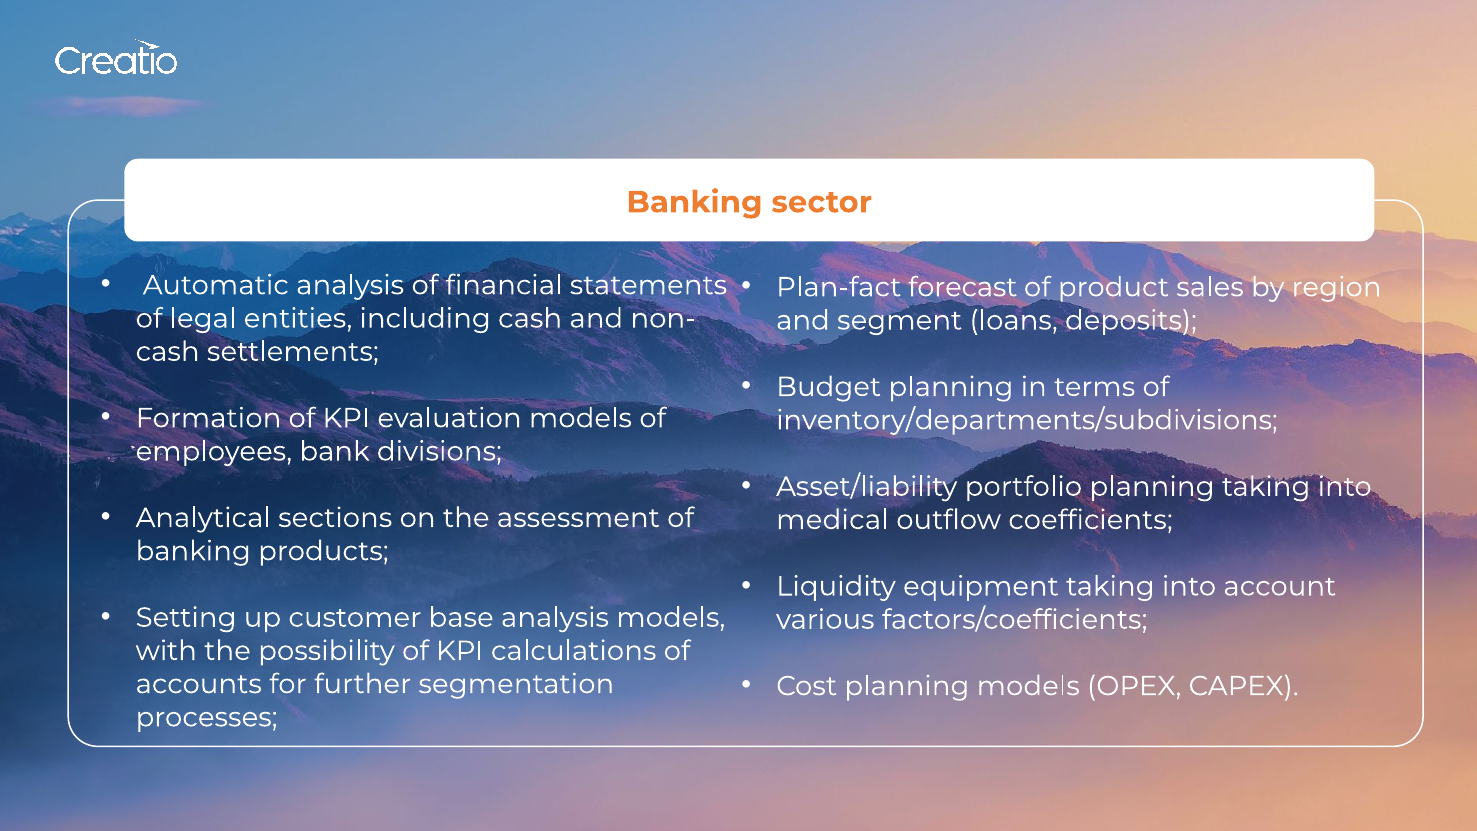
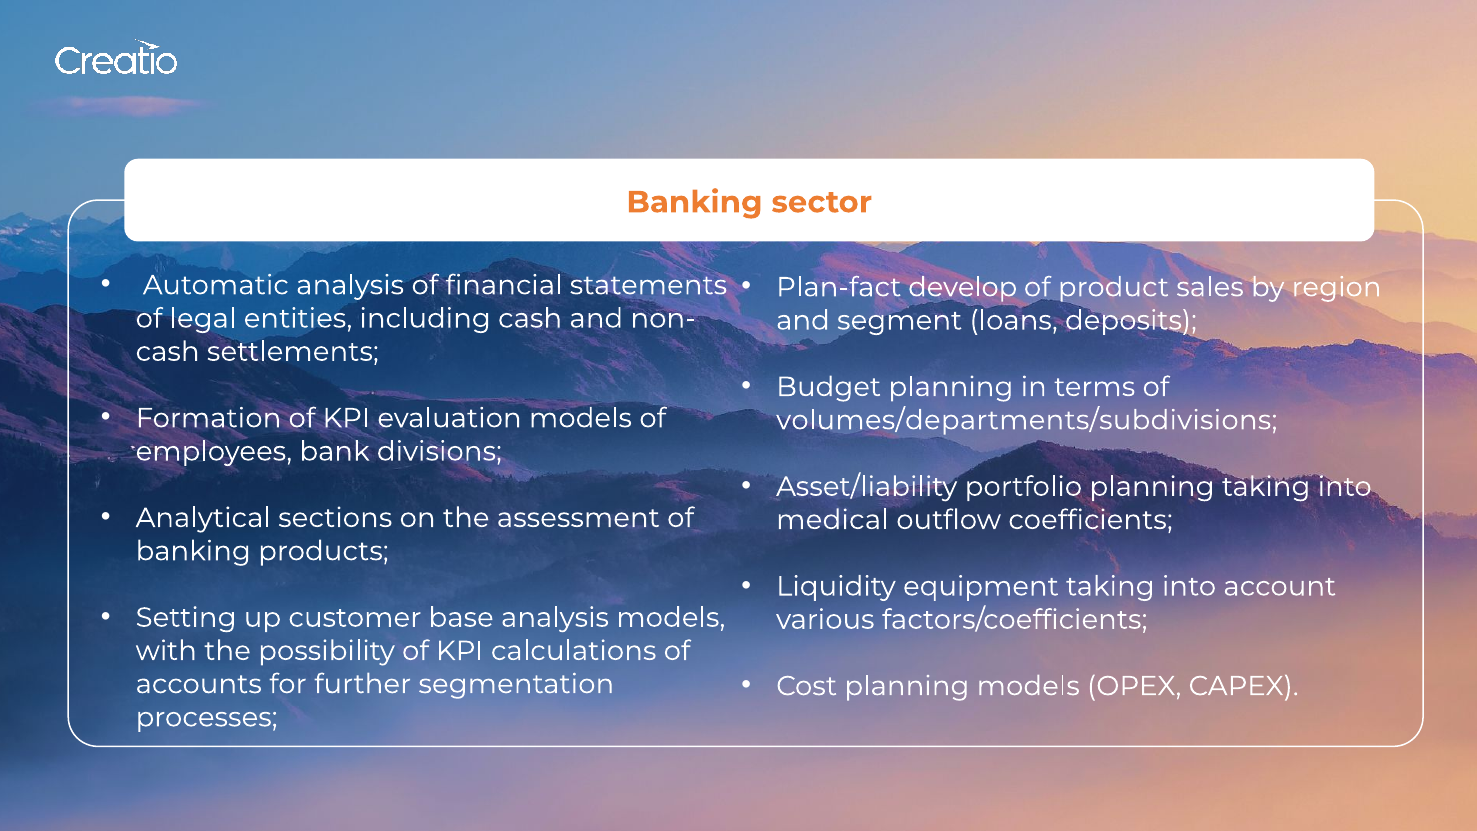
forecast: forecast -> develop
inventory/departments/subdivisions: inventory/departments/subdivisions -> volumes/departments/subdivisions
